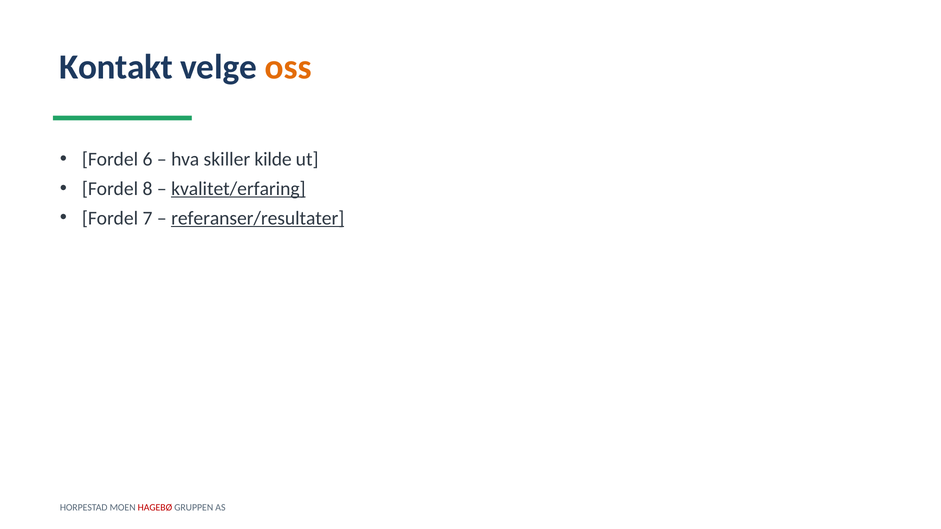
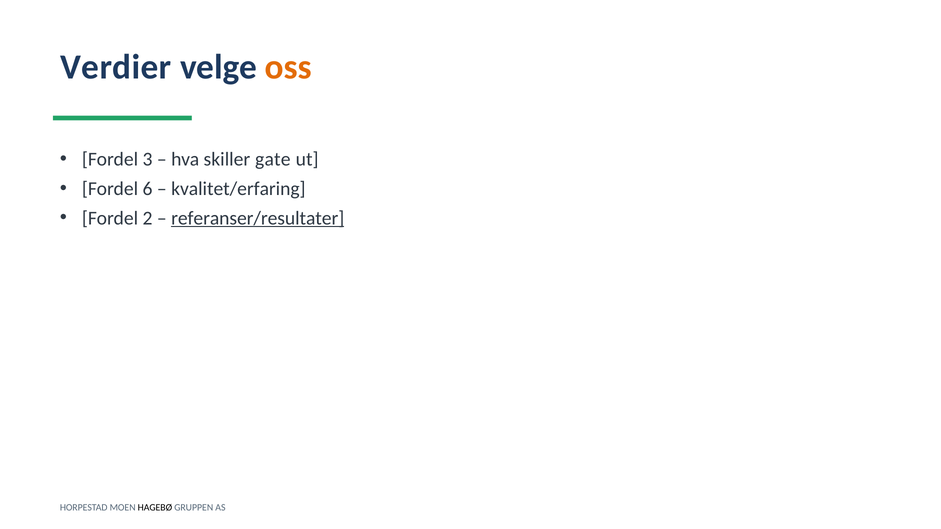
Kontakt: Kontakt -> Verdier
6: 6 -> 3
kilde: kilde -> gate
8: 8 -> 6
kvalitet/erfaring underline: present -> none
7: 7 -> 2
HAGEBØ colour: red -> black
